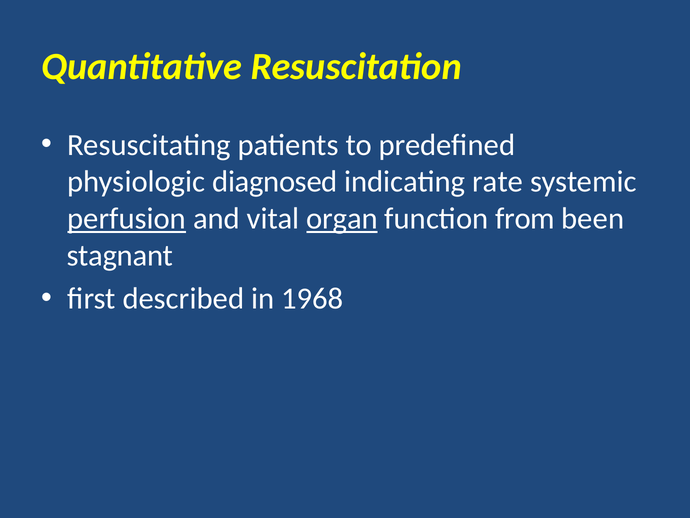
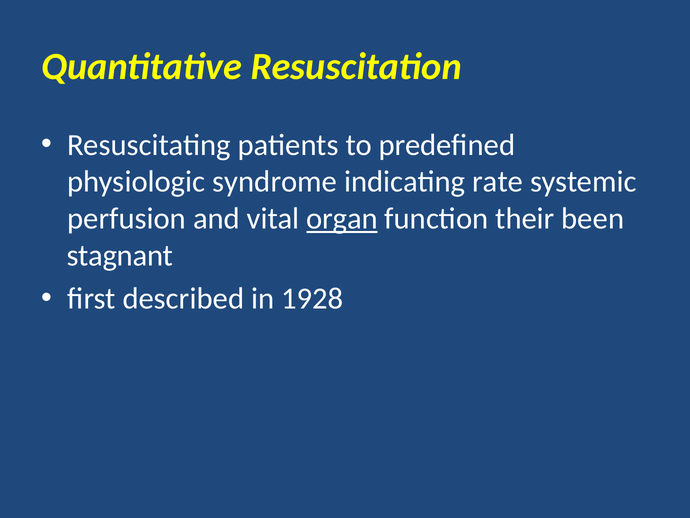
diagnosed: diagnosed -> syndrome
perfusion underline: present -> none
from: from -> their
1968: 1968 -> 1928
